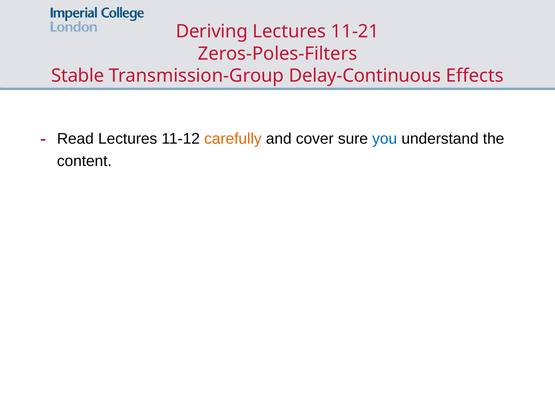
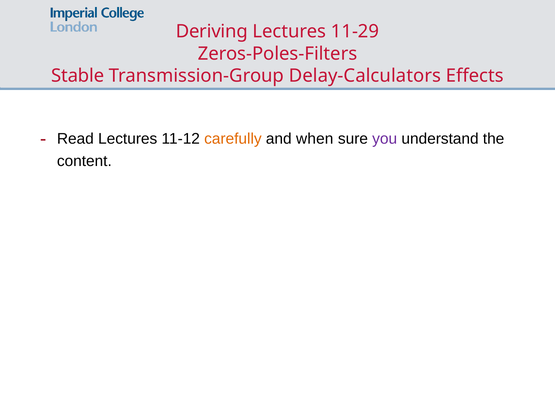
11-21: 11-21 -> 11-29
Delay-Continuous: Delay-Continuous -> Delay-Calculators
cover: cover -> when
you colour: blue -> purple
